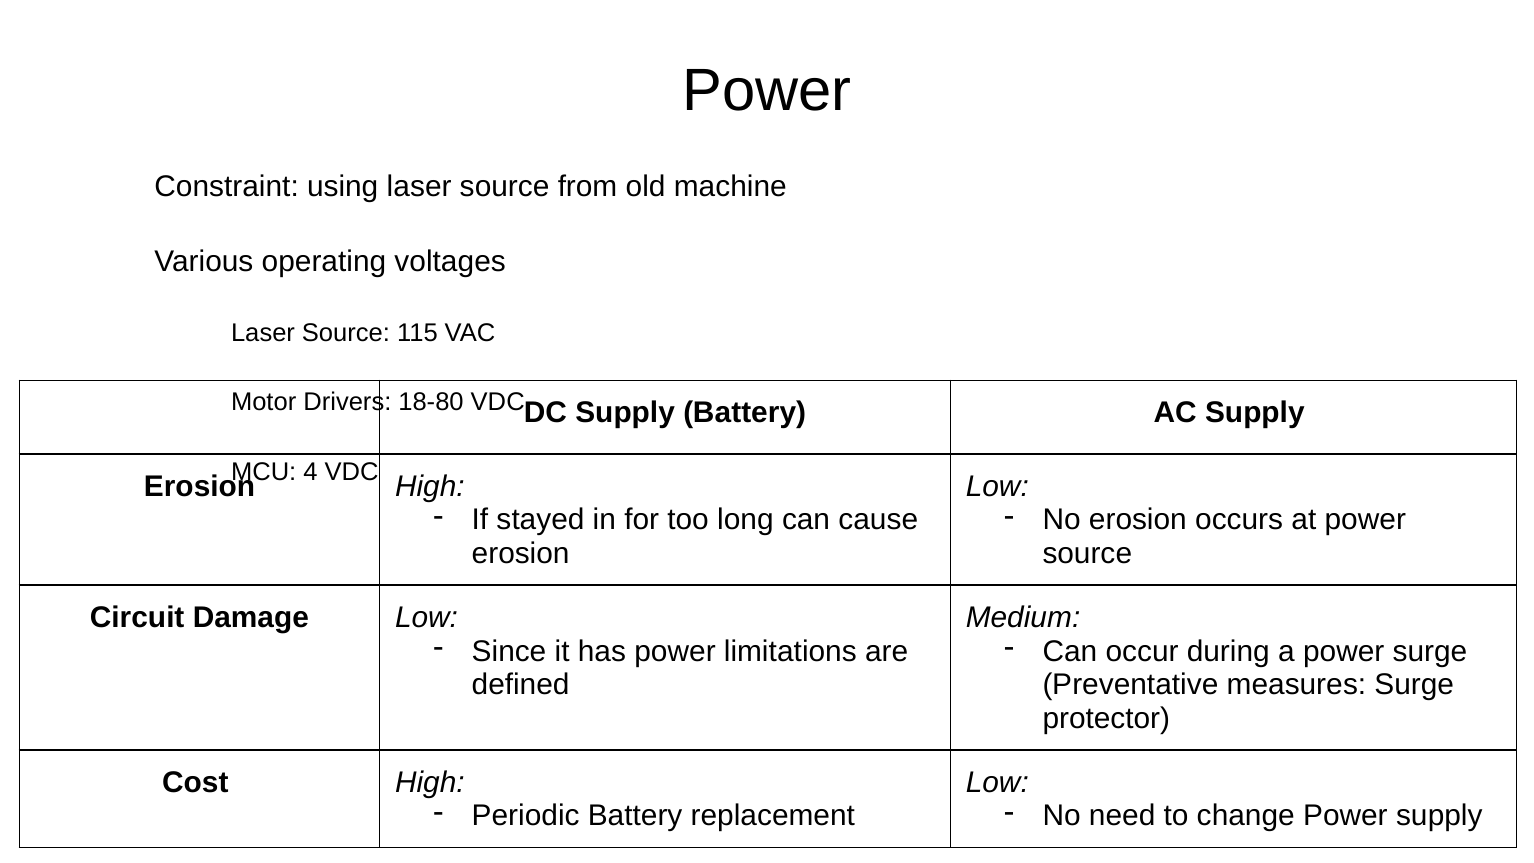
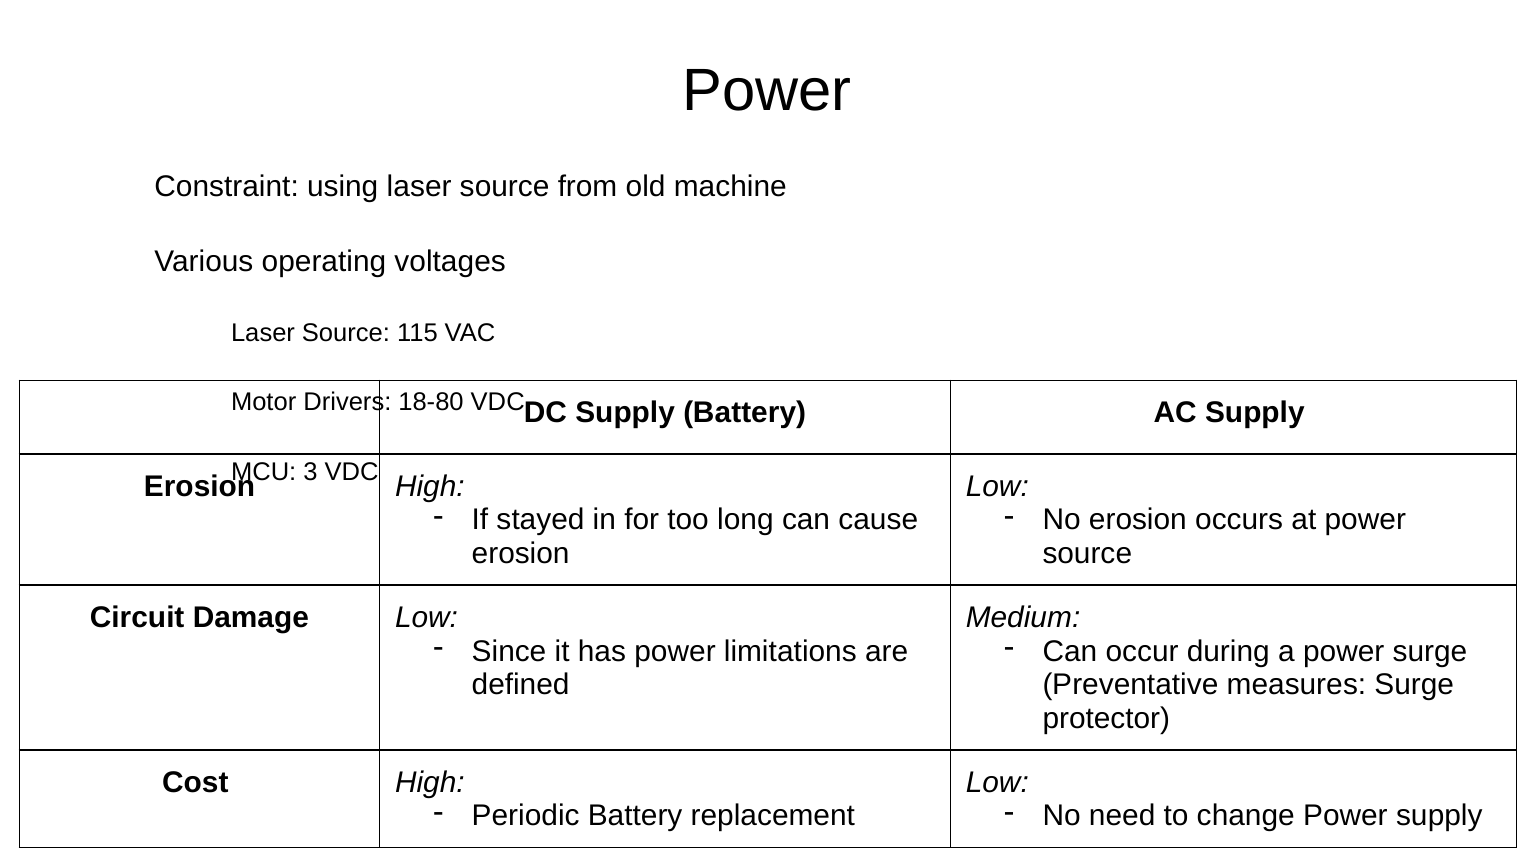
4: 4 -> 3
